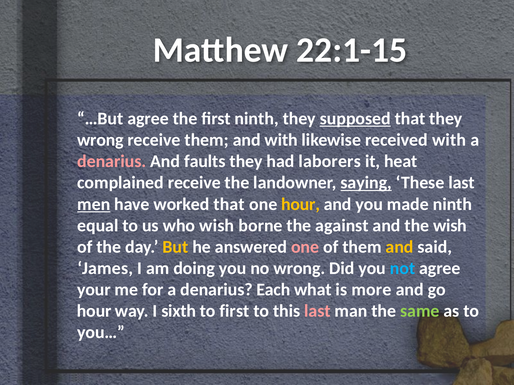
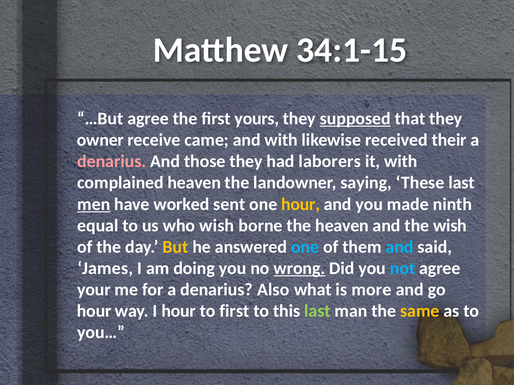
22:1-15: 22:1-15 -> 34:1-15
first ninth: ninth -> yours
wrong at (100, 140): wrong -> owner
receive them: them -> came
received with: with -> their
faults: faults -> those
it heat: heat -> with
complained receive: receive -> heaven
saying underline: present -> none
worked that: that -> sent
the against: against -> heaven
one at (305, 247) colour: pink -> light blue
and at (400, 247) colour: yellow -> light blue
wrong at (299, 269) underline: none -> present
Each: Each -> Also
I sixth: sixth -> hour
last at (317, 311) colour: pink -> light green
same colour: light green -> yellow
